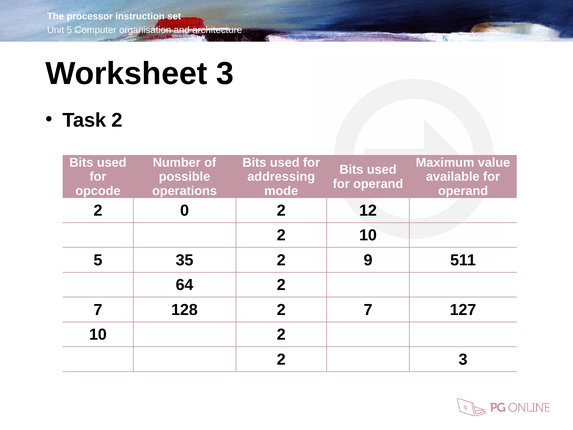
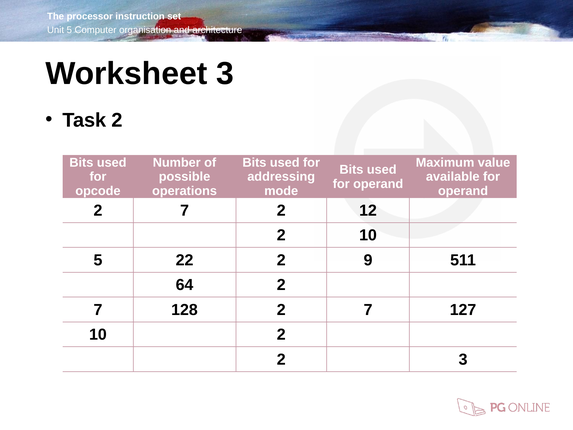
0 at (185, 210): 0 -> 7
35: 35 -> 22
